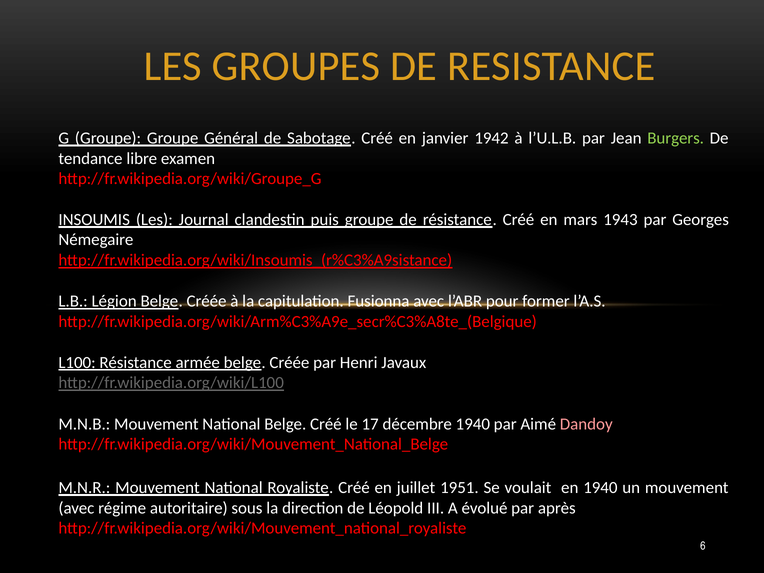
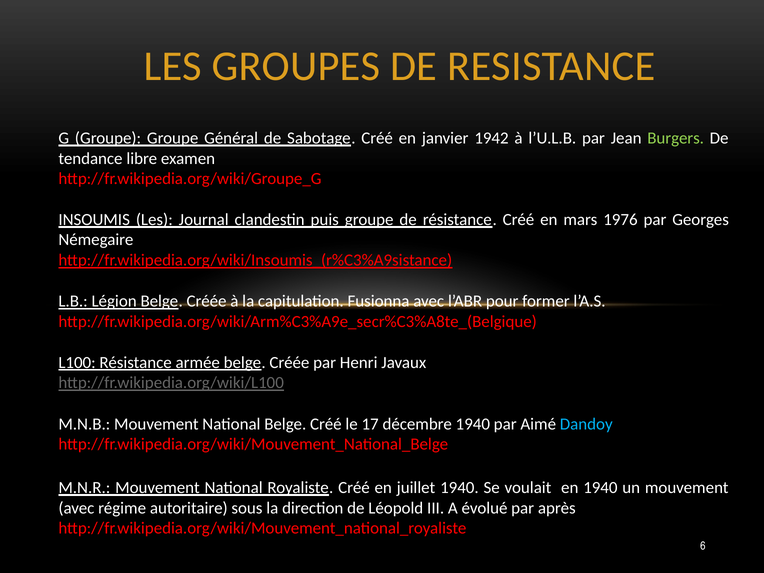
1943: 1943 -> 1976
Dandoy colour: pink -> light blue
juillet 1951: 1951 -> 1940
